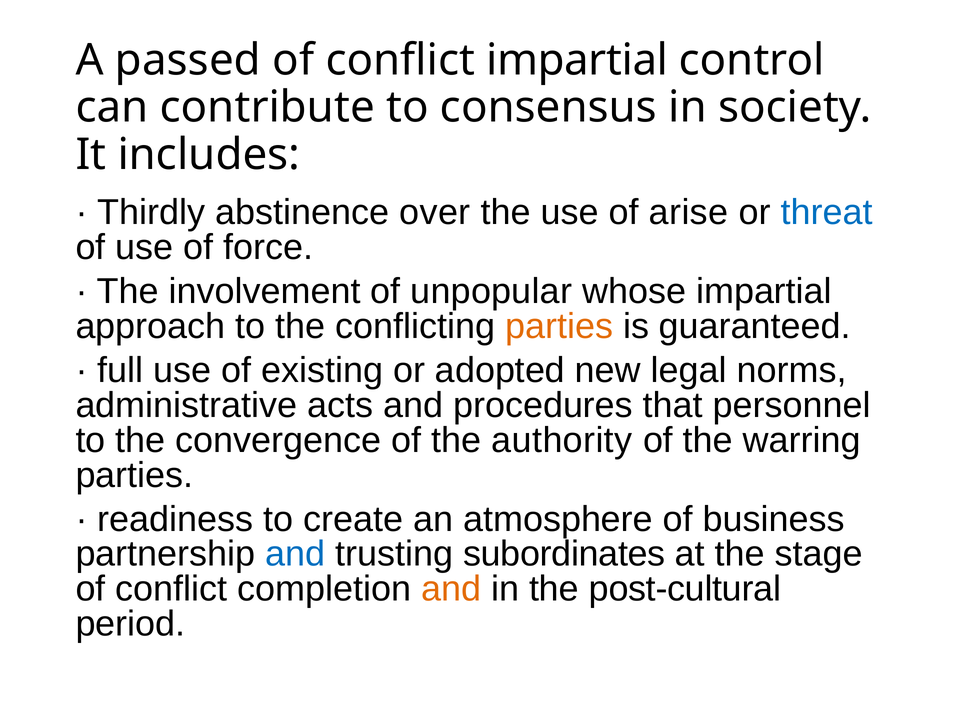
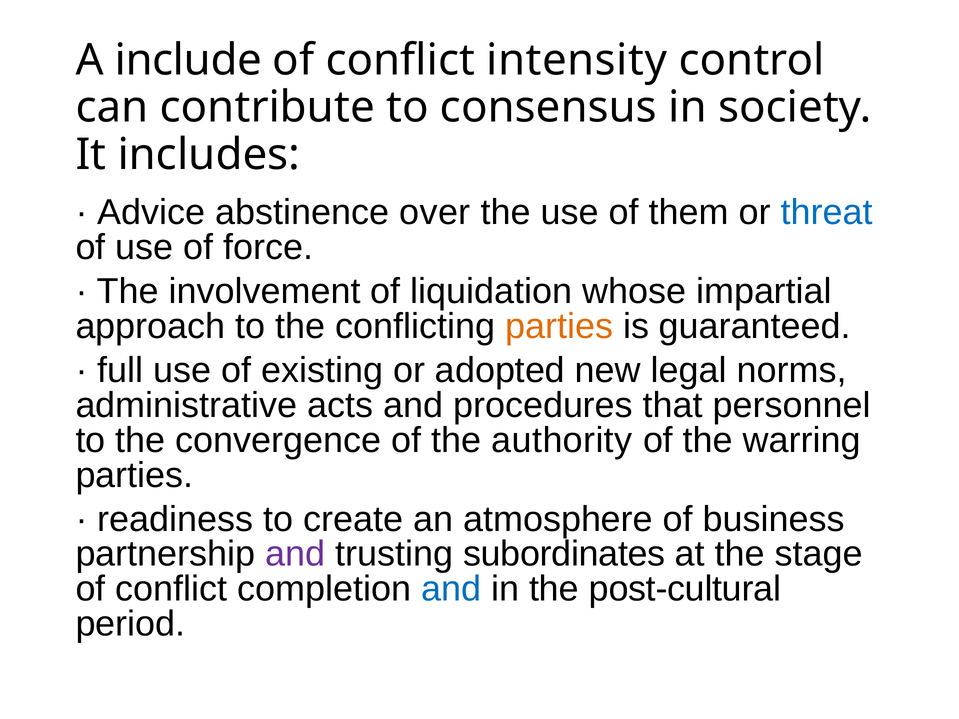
passed: passed -> include
conflict impartial: impartial -> intensity
Thirdly: Thirdly -> Advice
arise: arise -> them
unpopular: unpopular -> liquidation
and at (295, 554) colour: blue -> purple
and at (451, 589) colour: orange -> blue
